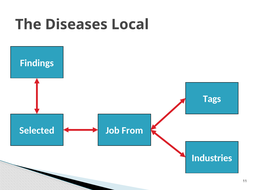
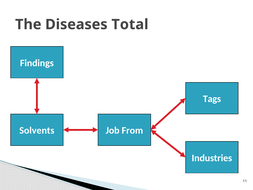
Local: Local -> Total
Selected: Selected -> Solvents
